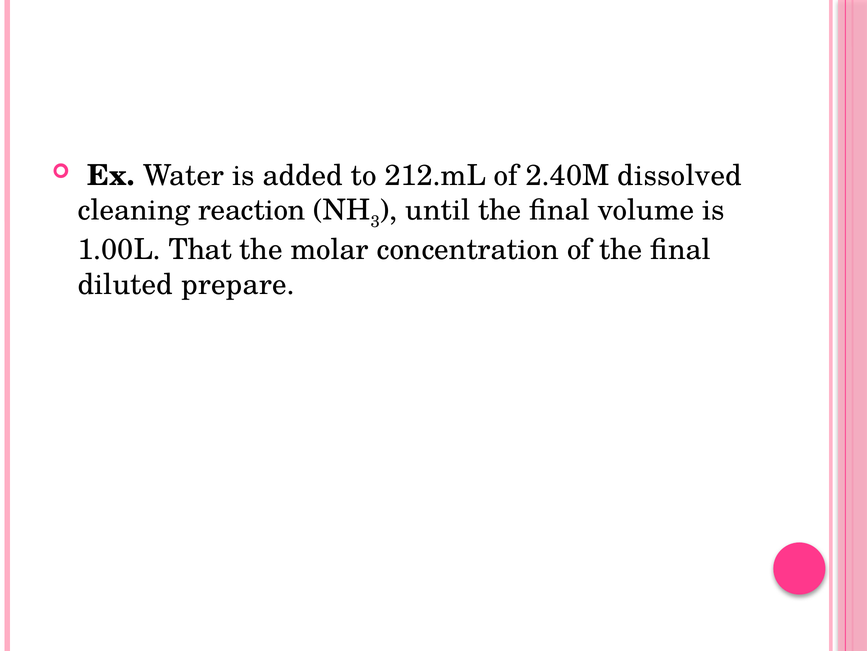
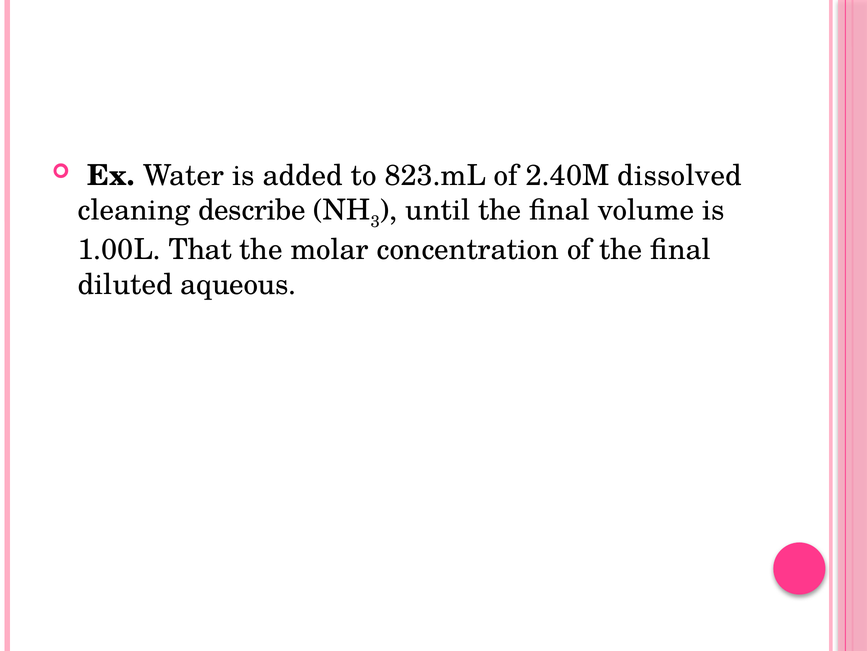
212.mL: 212.mL -> 823.mL
reaction: reaction -> describe
prepare: prepare -> aqueous
